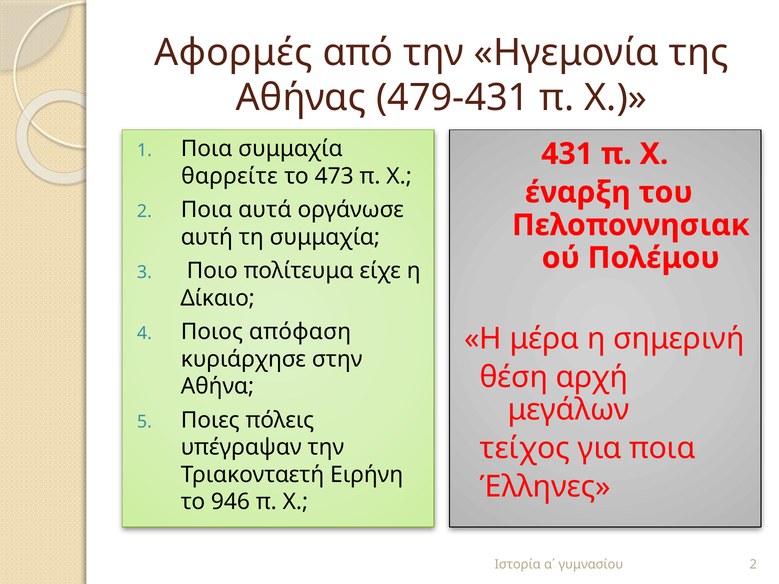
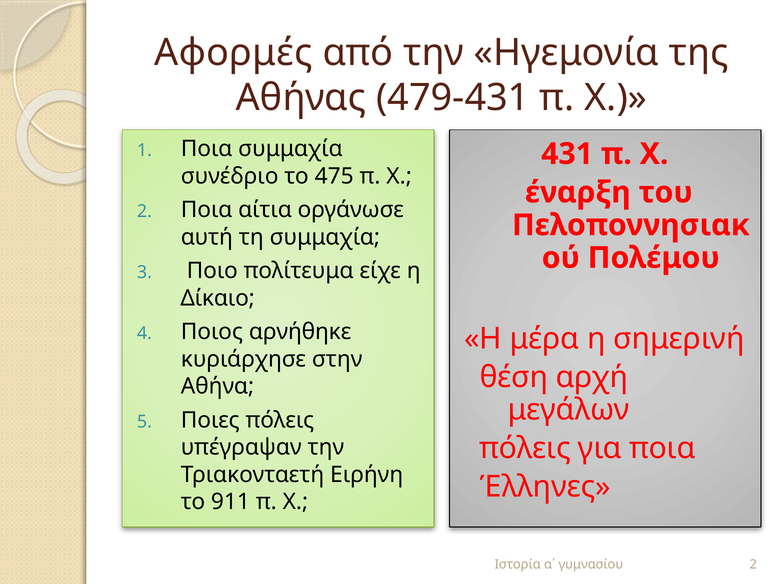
θαρρείτε: θαρρείτε -> συνέδριο
473: 473 -> 475
αυτά: αυτά -> αίτια
απόφαση: απόφαση -> αρνήθηκε
τείχος at (525, 449): τείχος -> πόλεις
946: 946 -> 911
